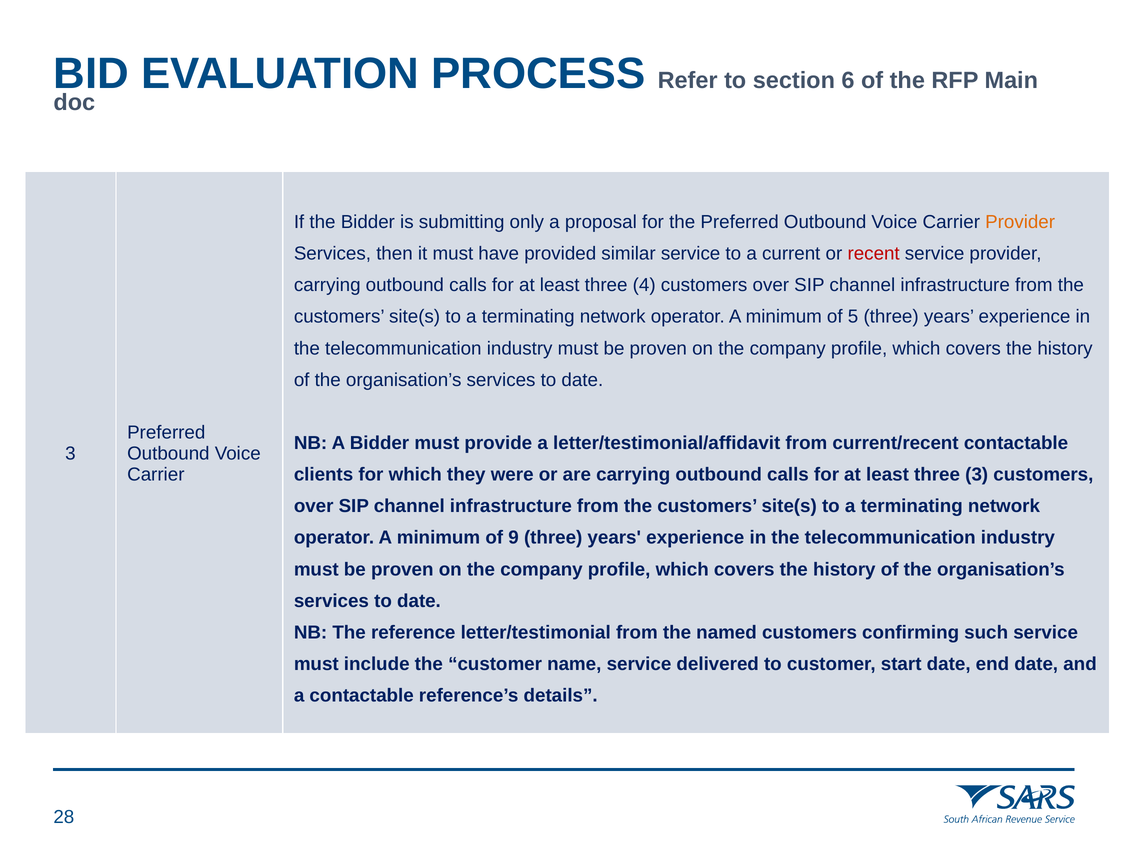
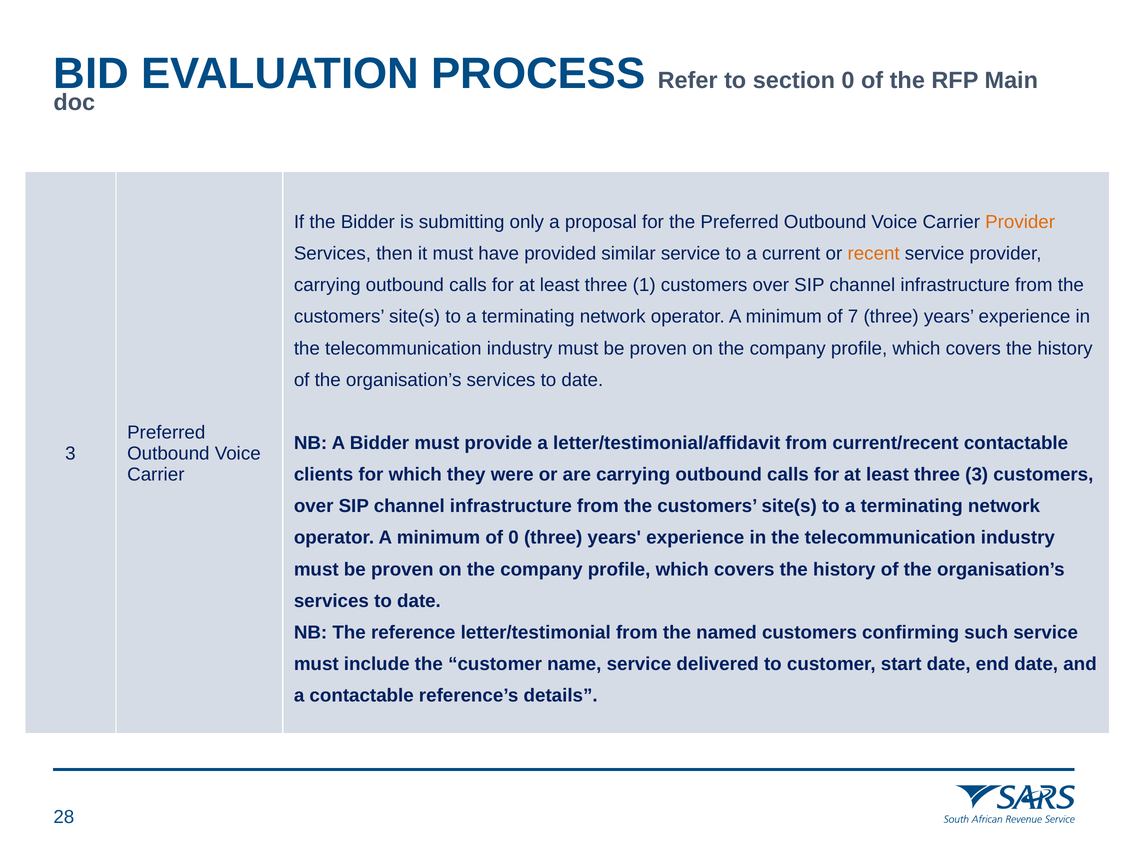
section 6: 6 -> 0
recent colour: red -> orange
4: 4 -> 1
5: 5 -> 7
of 9: 9 -> 0
